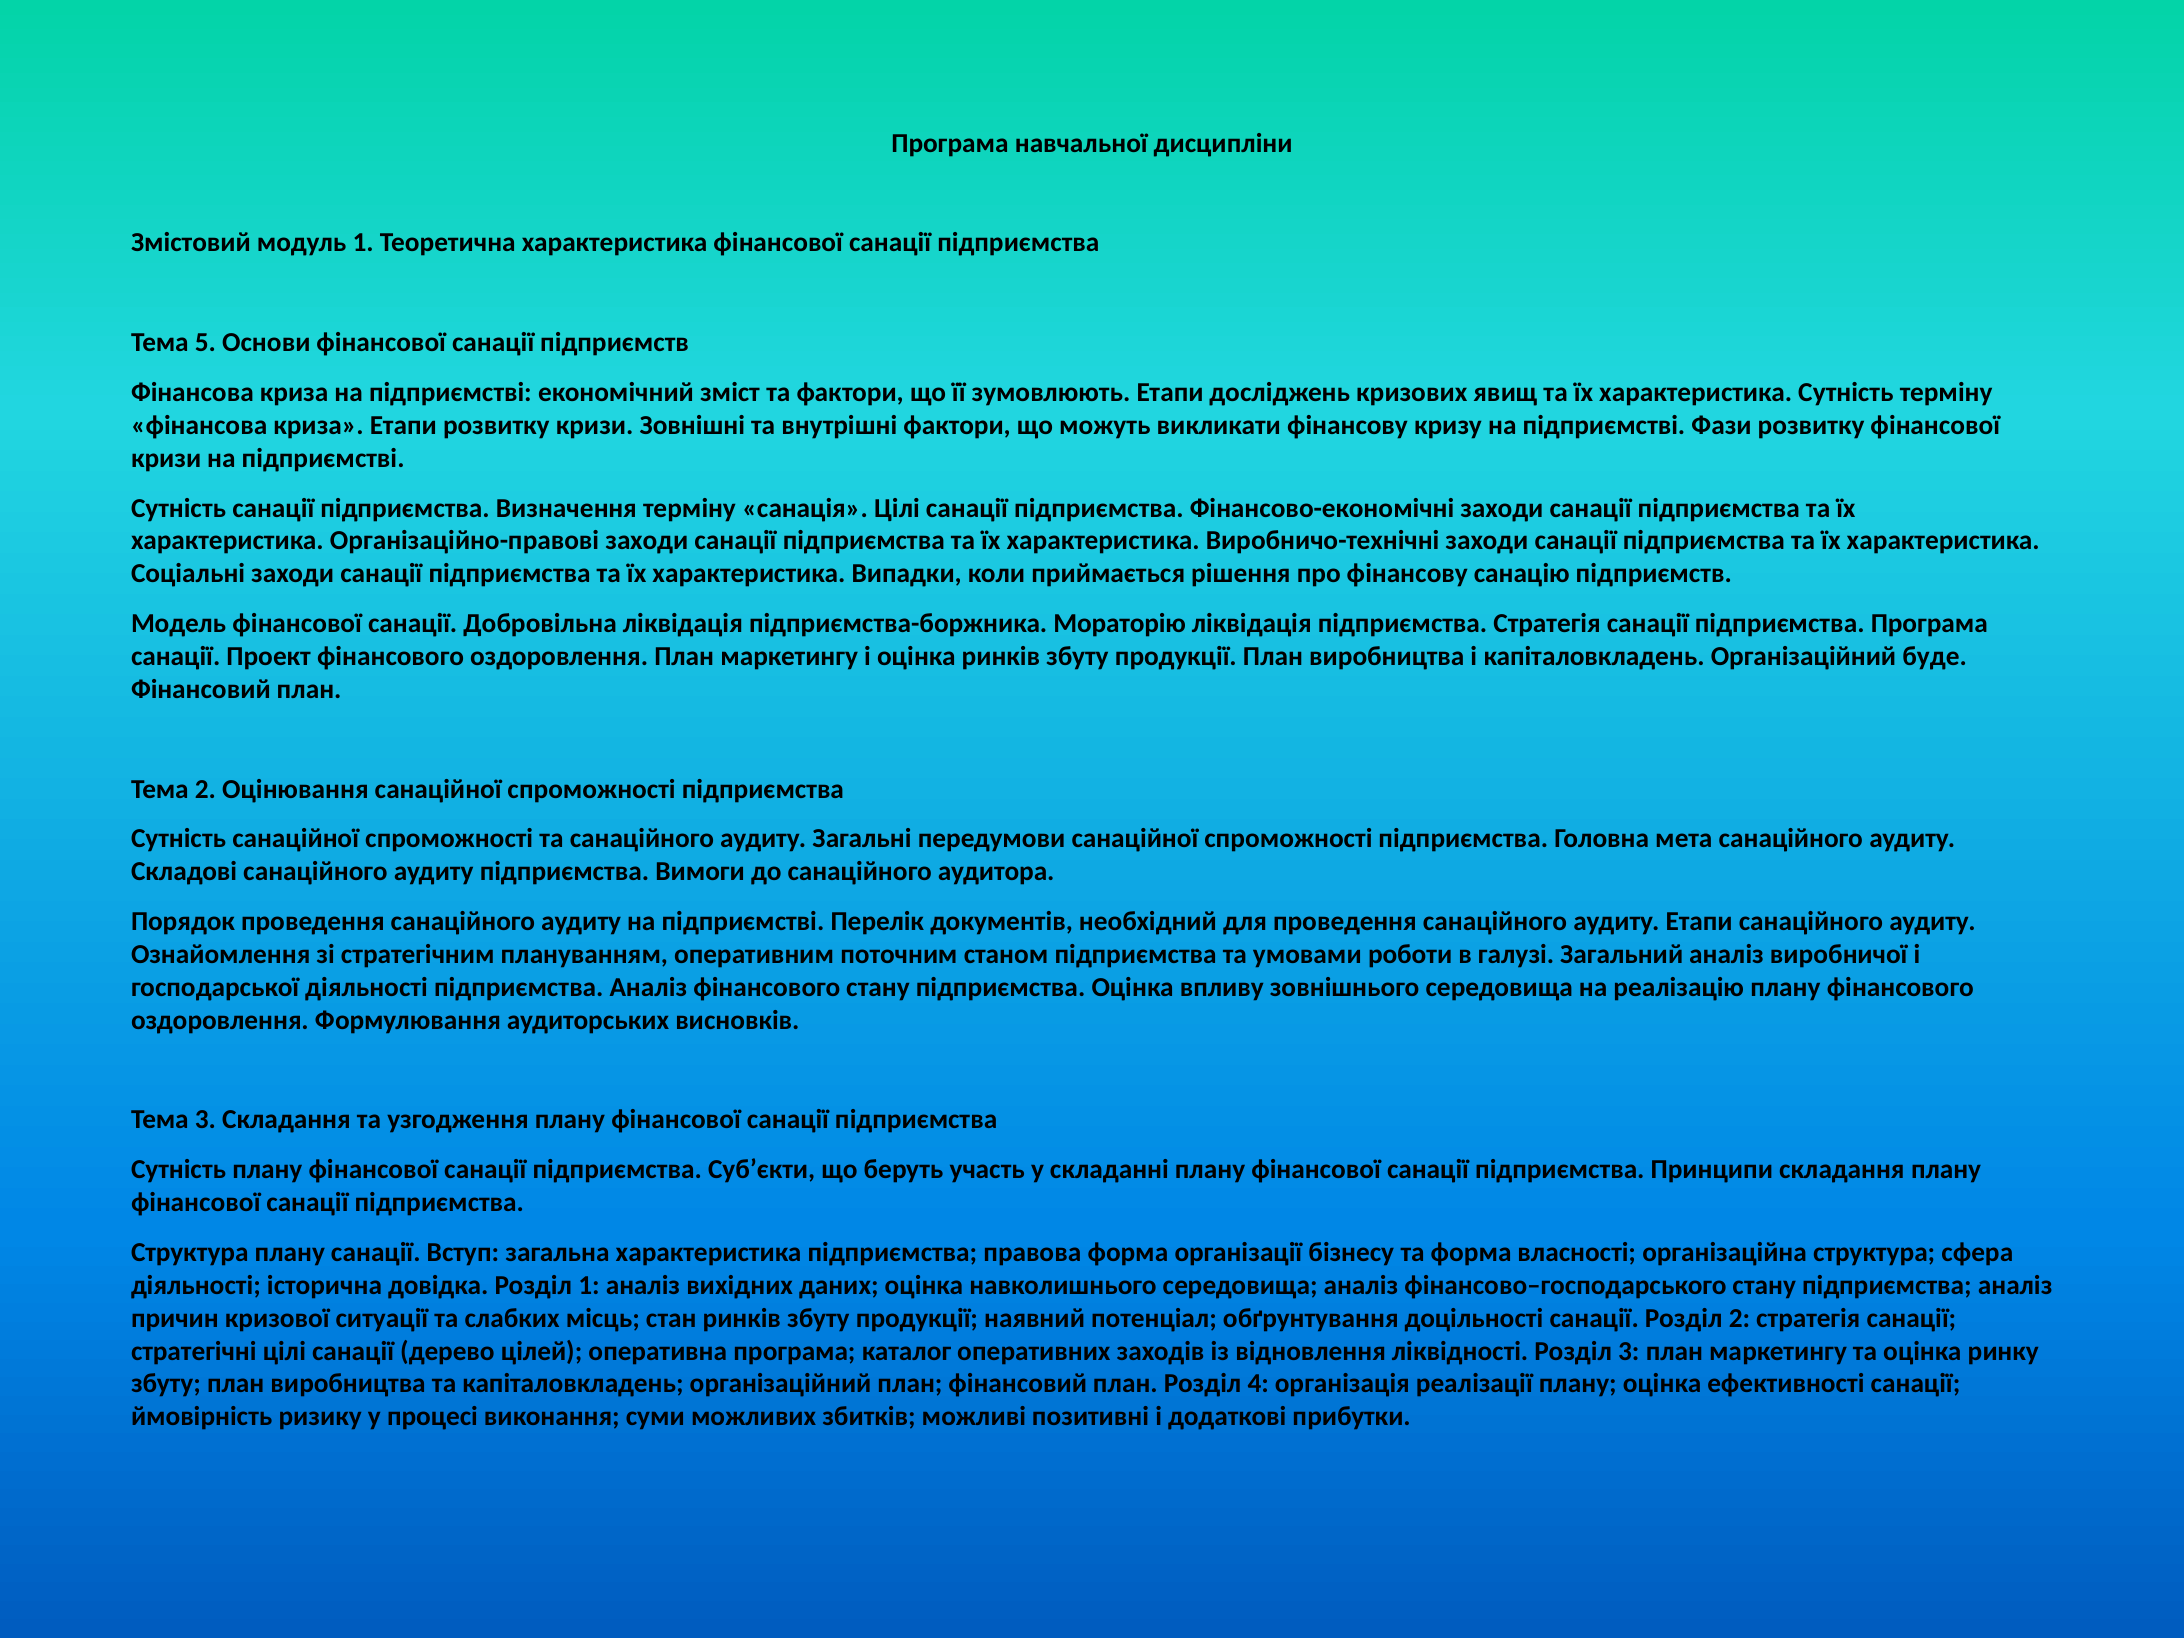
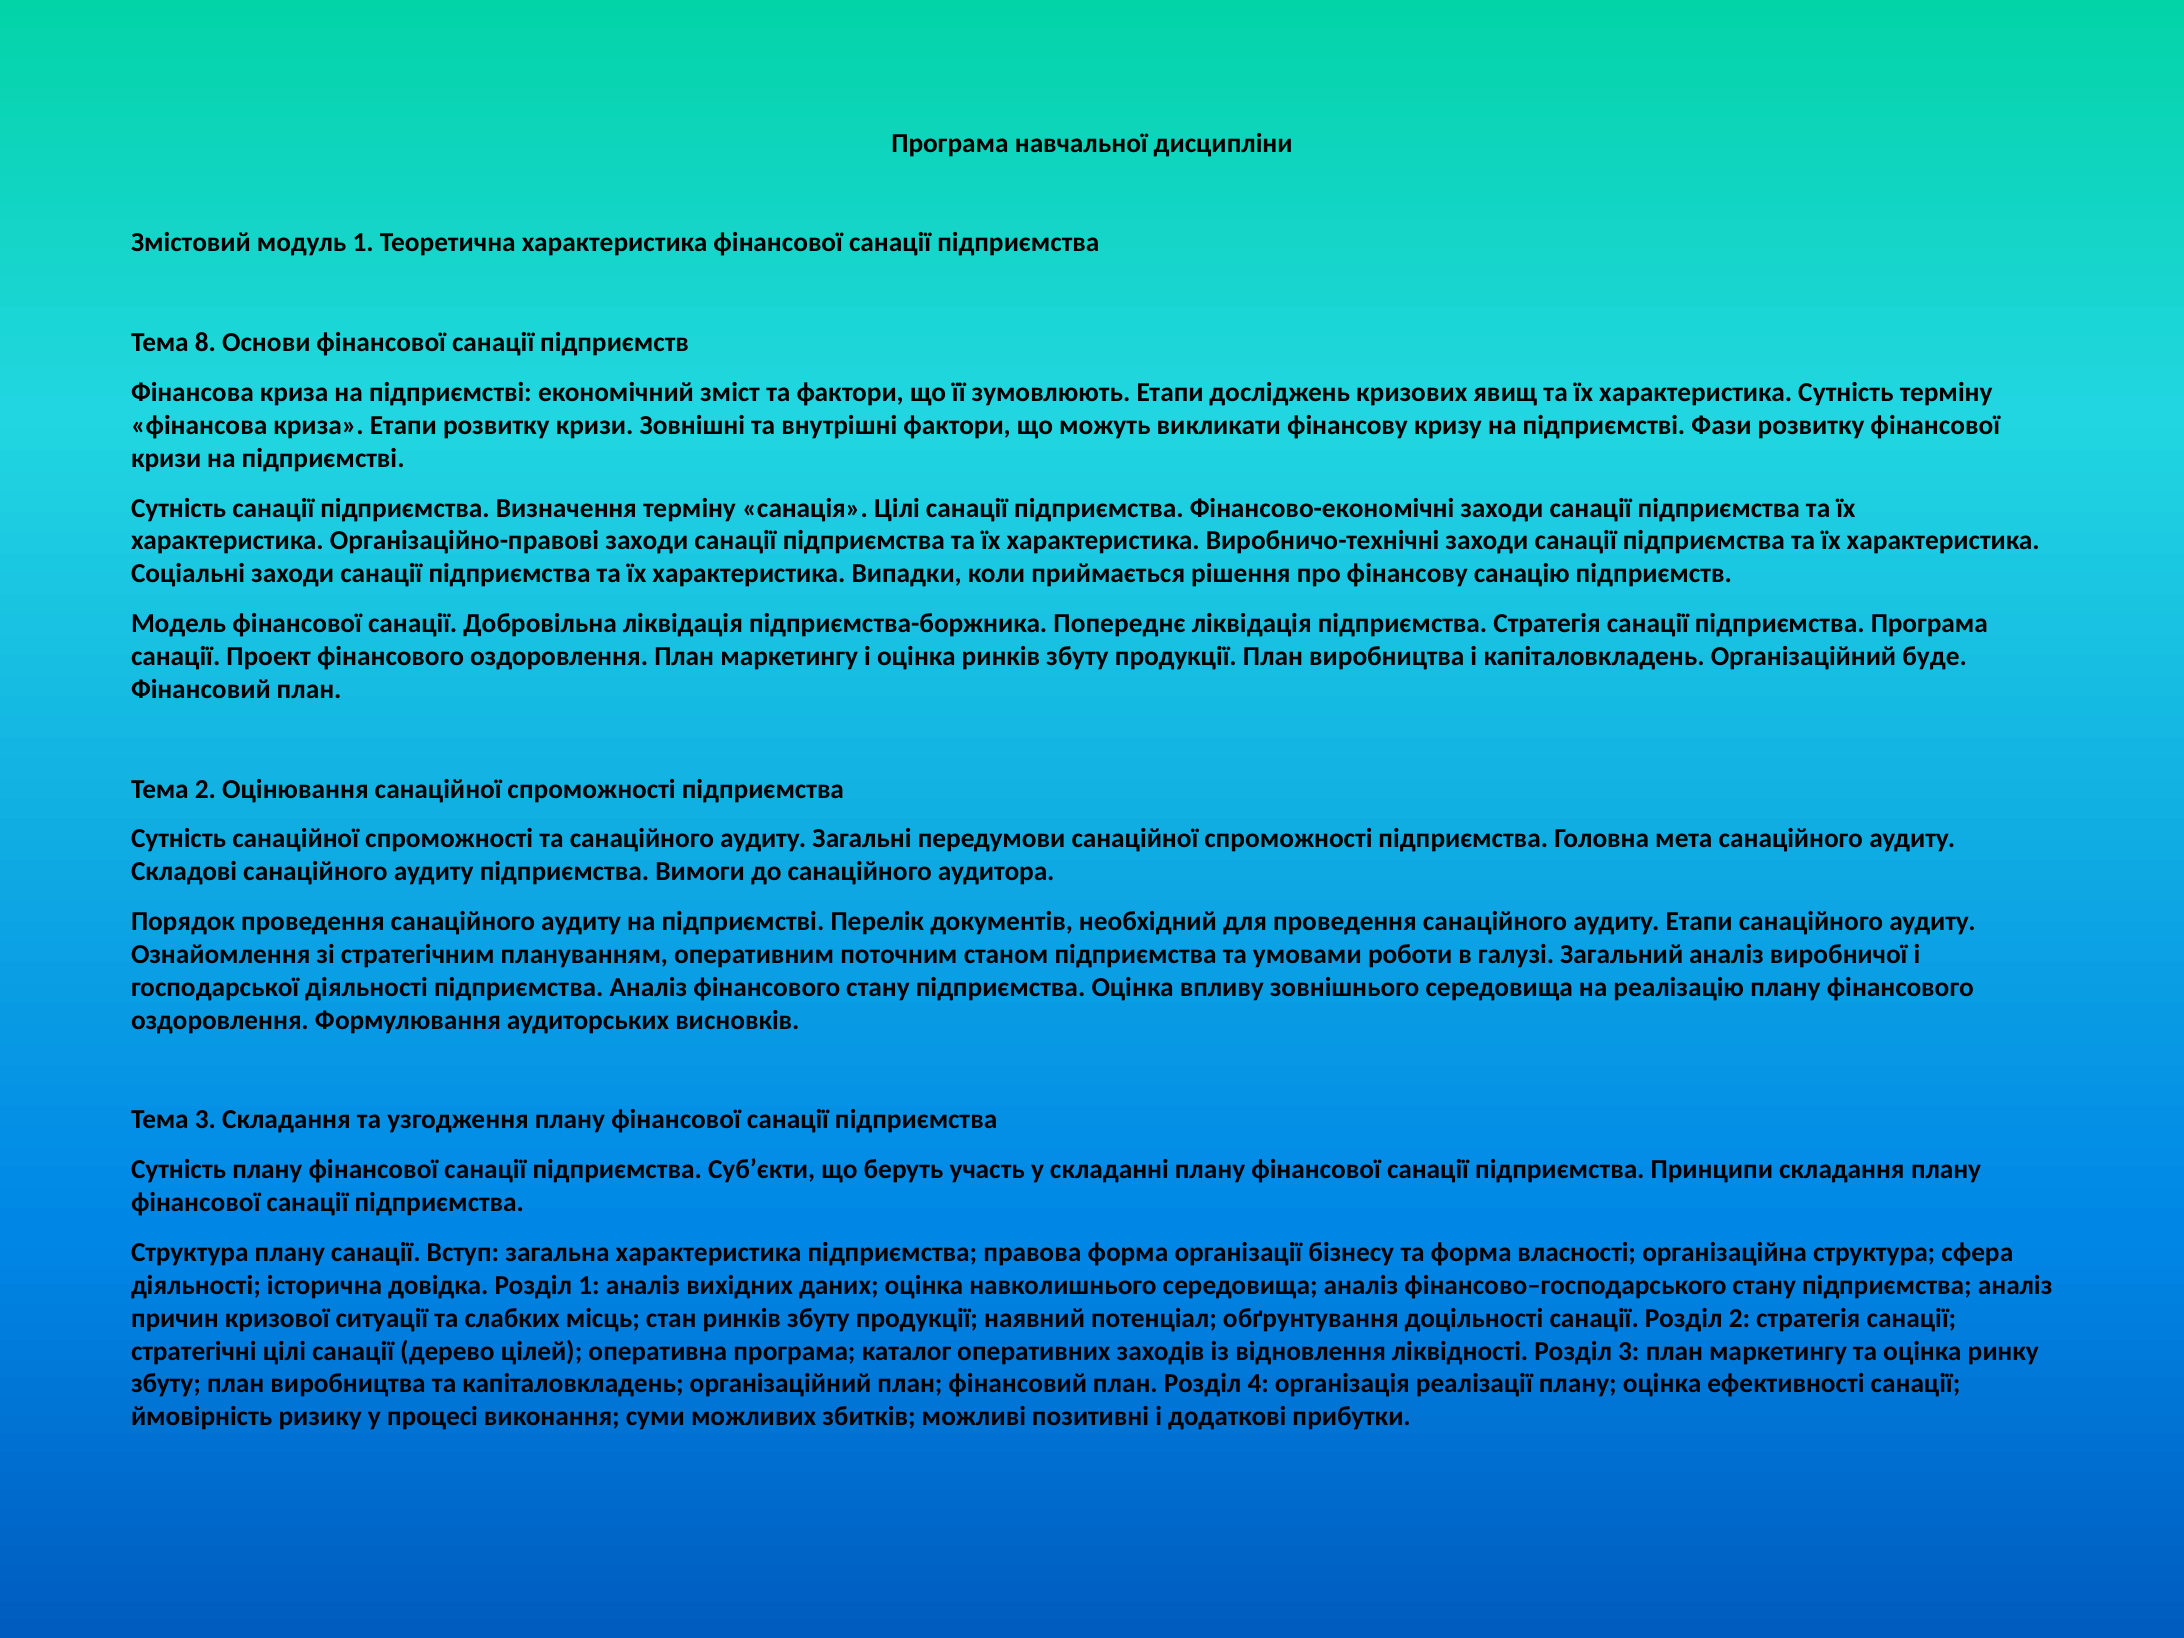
5: 5 -> 8
Мораторію: Мораторію -> Попереднє
